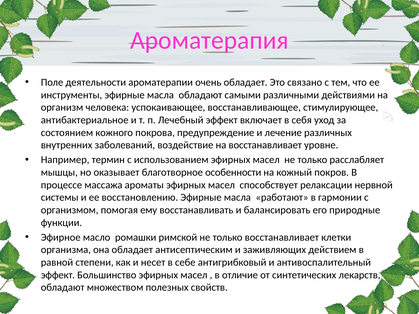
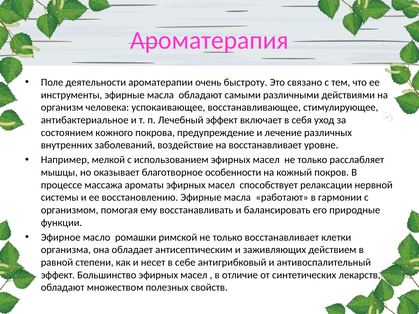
очень обладает: обладает -> быстроту
термин: термин -> мелкой
